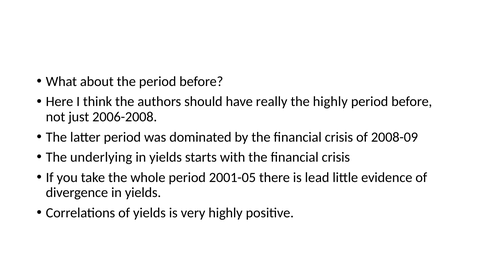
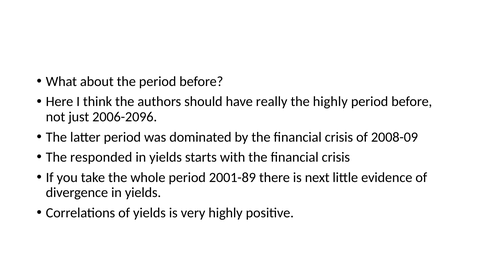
2006-2008: 2006-2008 -> 2006-2096
underlying: underlying -> responded
2001-05: 2001-05 -> 2001-89
lead: lead -> next
